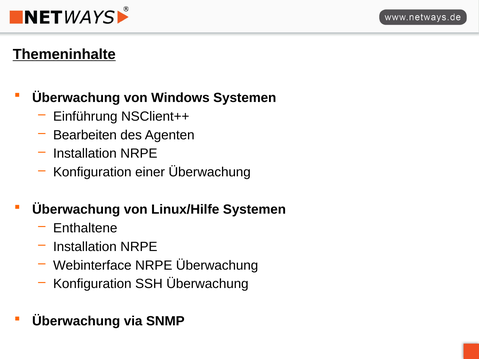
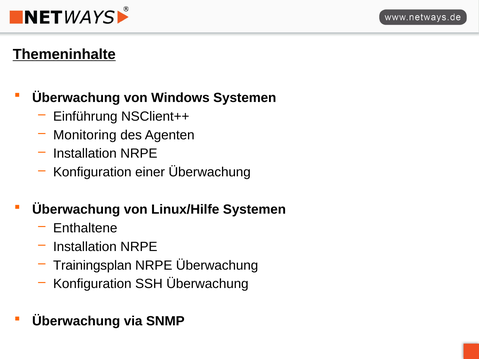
Bearbeiten: Bearbeiten -> Monitoring
Webinterface: Webinterface -> Trainingsplan
